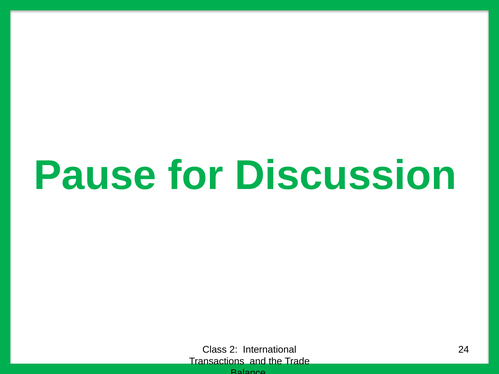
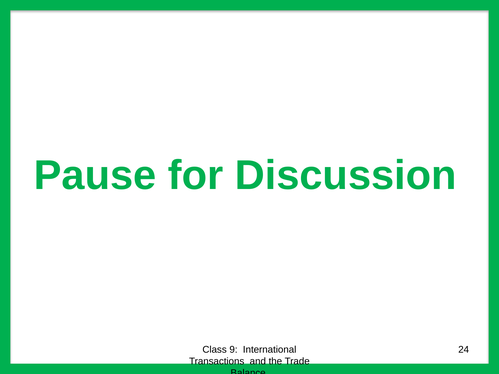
2: 2 -> 9
